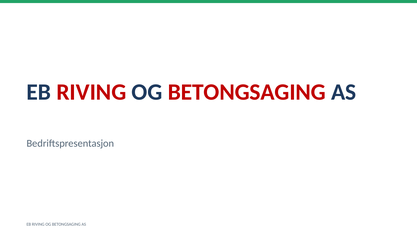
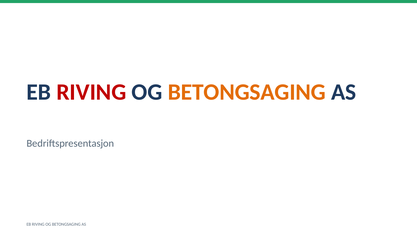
BETONGSAGING at (247, 92) colour: red -> orange
